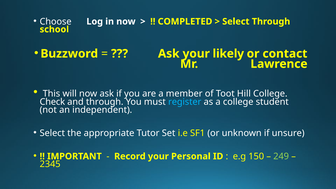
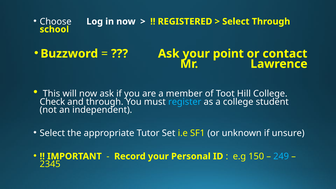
COMPLETED: COMPLETED -> REGISTERED
likely: likely -> point
249 colour: light green -> light blue
